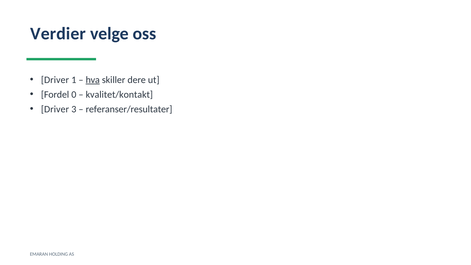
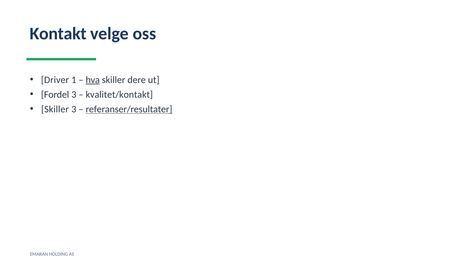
Verdier: Verdier -> Kontakt
Fordel 0: 0 -> 3
Driver at (55, 109): Driver -> Skiller
referanser/resultater underline: none -> present
